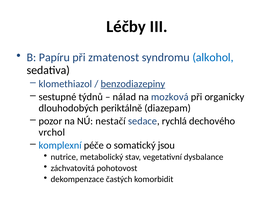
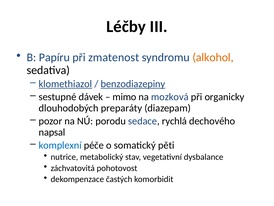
alkohol colour: blue -> orange
klomethiazol underline: none -> present
týdnů: týdnů -> dávek
nálad: nálad -> mimo
periktálně: periktálně -> preparáty
nestačí: nestačí -> porodu
vrchol: vrchol -> napsal
jsou: jsou -> pěti
